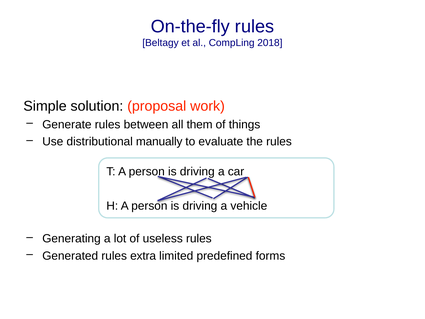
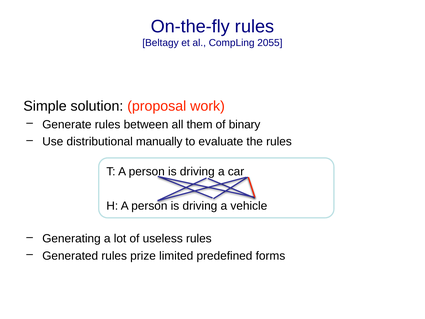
2018: 2018 -> 2055
things: things -> binary
extra: extra -> prize
